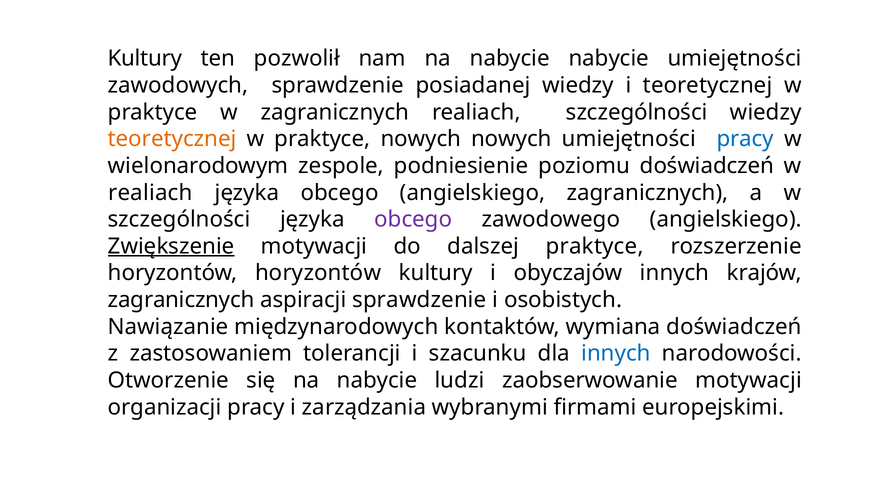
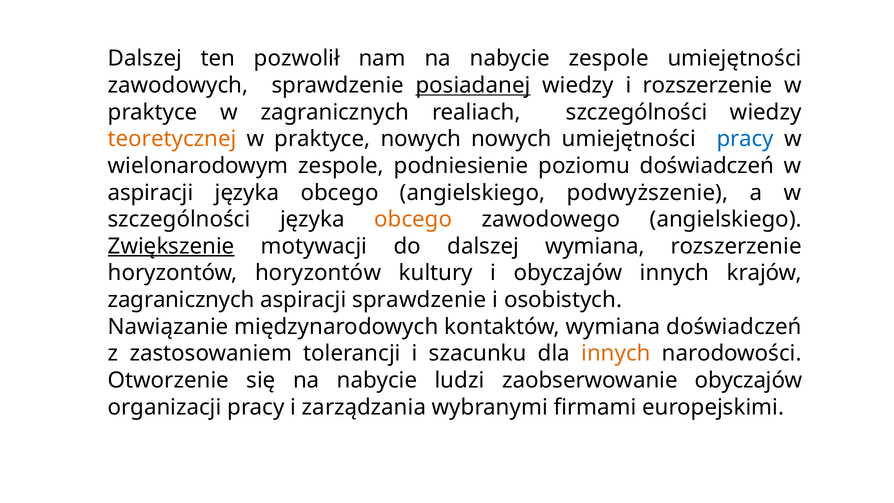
Kultury at (145, 58): Kultury -> Dalszej
nabycie nabycie: nabycie -> zespole
posiadanej underline: none -> present
i teoretycznej: teoretycznej -> rozszerzenie
realiach at (150, 193): realiach -> aspiracji
angielskiego zagranicznych: zagranicznych -> podwyższenie
obcego at (413, 219) colour: purple -> orange
dalszej praktyce: praktyce -> wymiana
innych at (616, 353) colour: blue -> orange
zaobserwowanie motywacji: motywacji -> obyczajów
